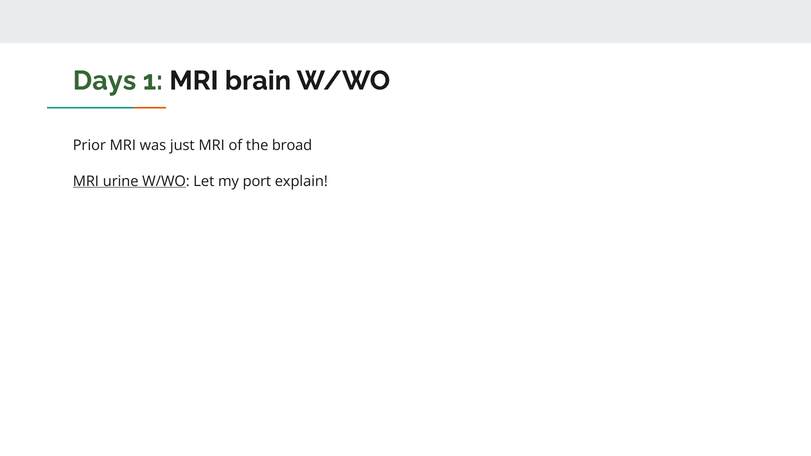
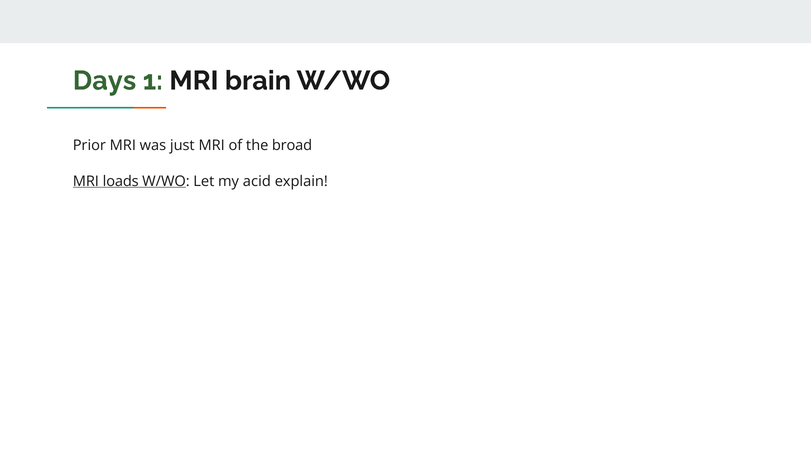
urine: urine -> loads
port: port -> acid
